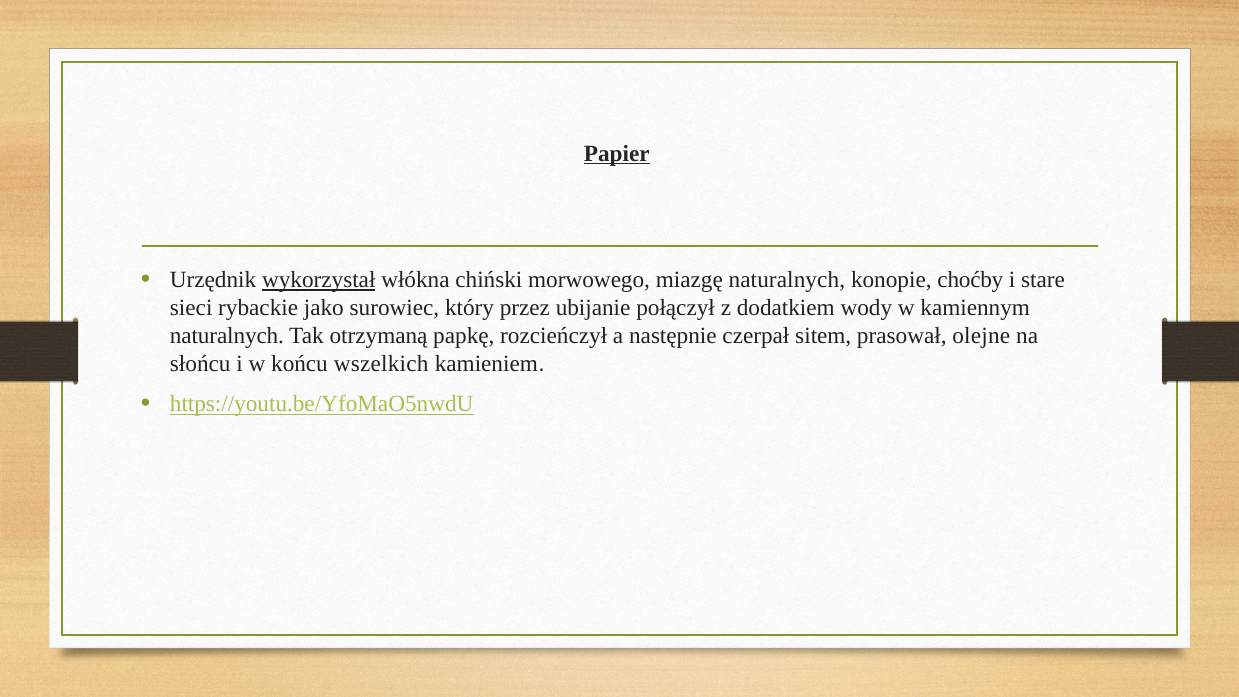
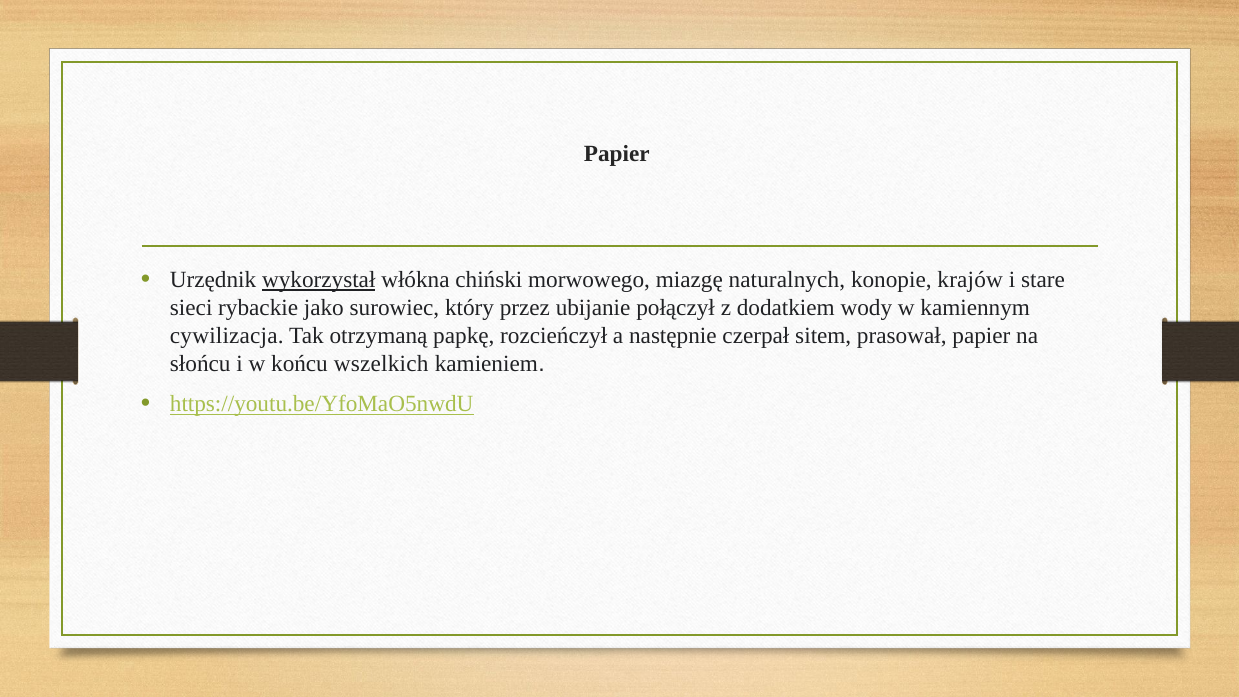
Papier at (617, 154) underline: present -> none
choćby: choćby -> krajów
naturalnych at (227, 336): naturalnych -> cywilizacja
prasował olejne: olejne -> papier
